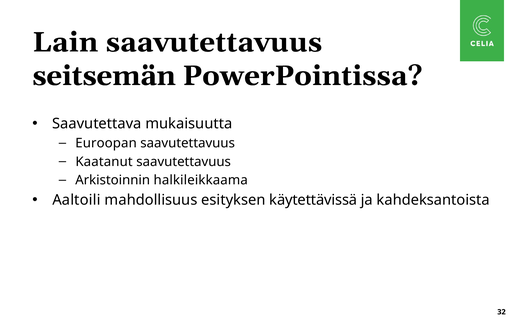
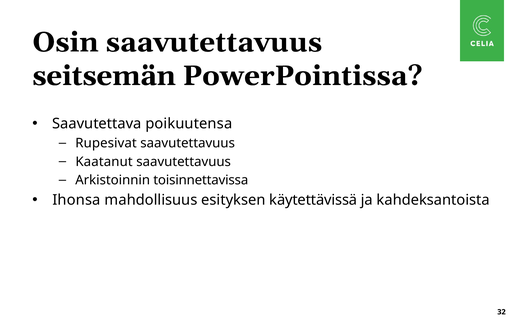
Lain: Lain -> Osin
mukaisuutta: mukaisuutta -> poikuutensa
Euroopan: Euroopan -> Rupesivat
halkileikkaama: halkileikkaama -> toisinnettavissa
Aaltoili: Aaltoili -> Ihonsa
